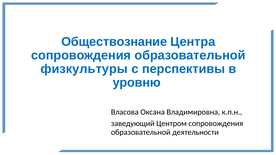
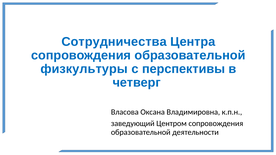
Обществознание: Обществознание -> Сотрудничества
уровню: уровню -> четверг
